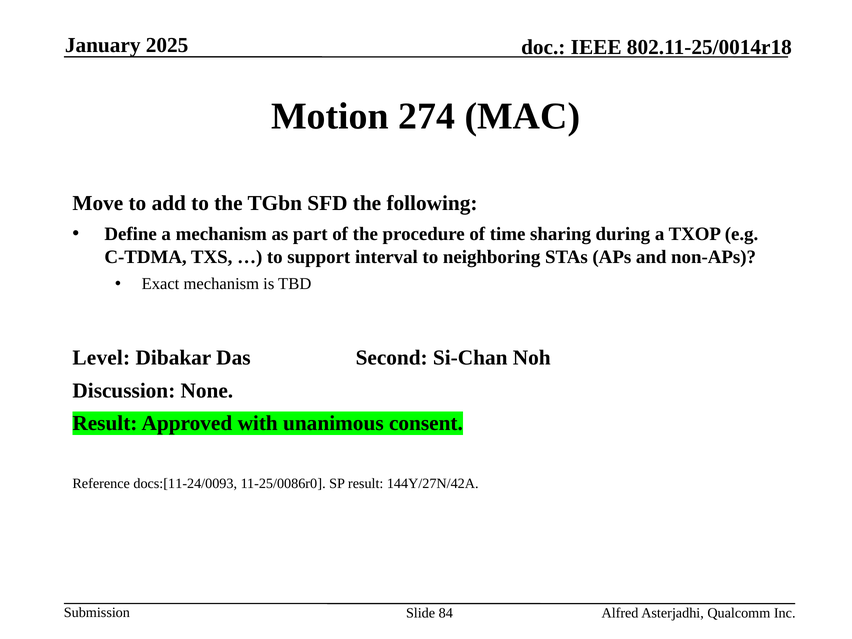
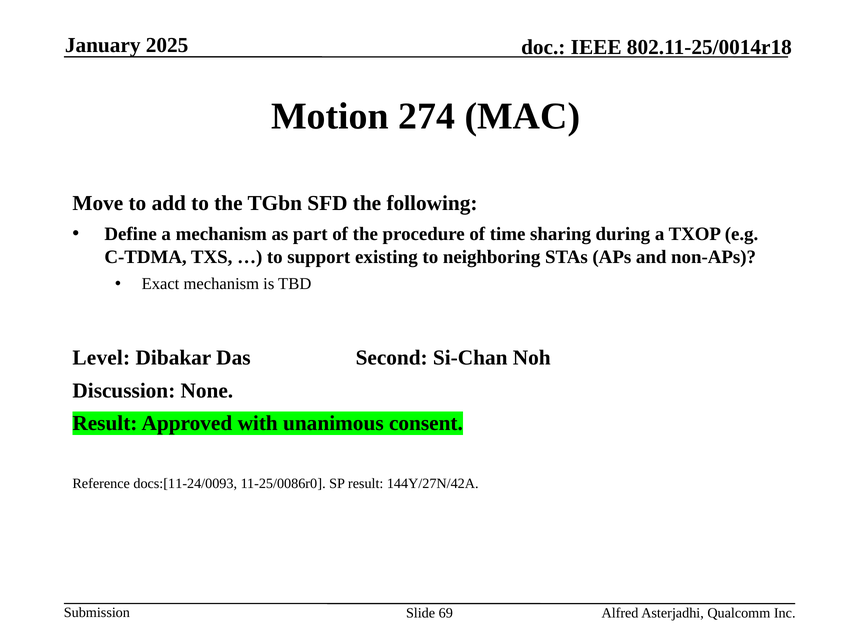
interval: interval -> existing
84: 84 -> 69
